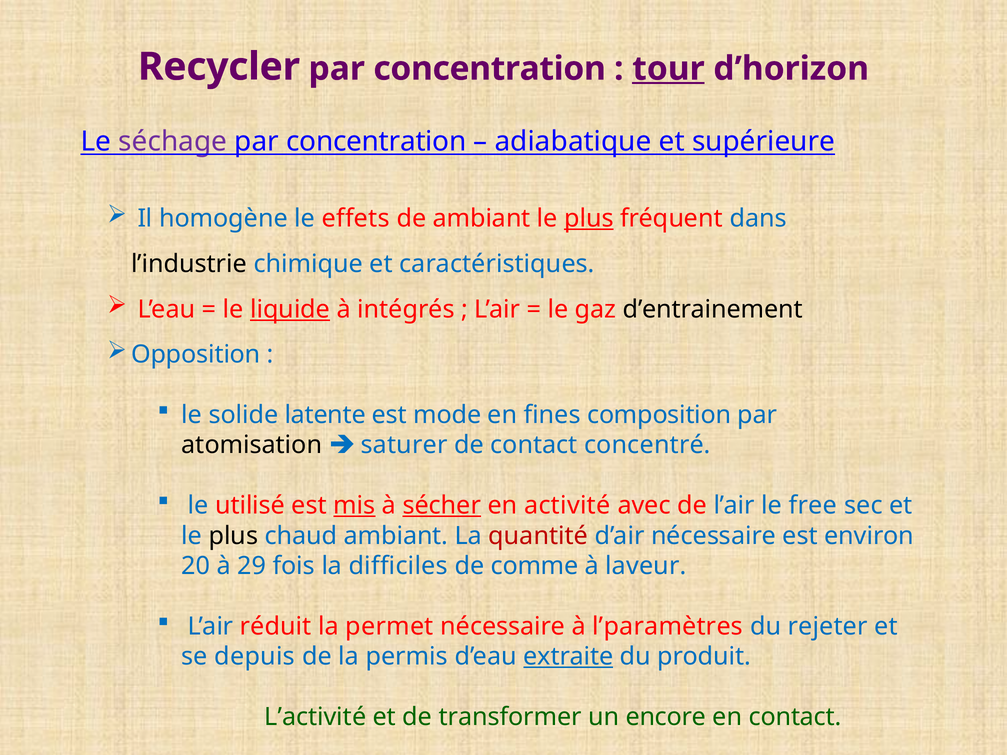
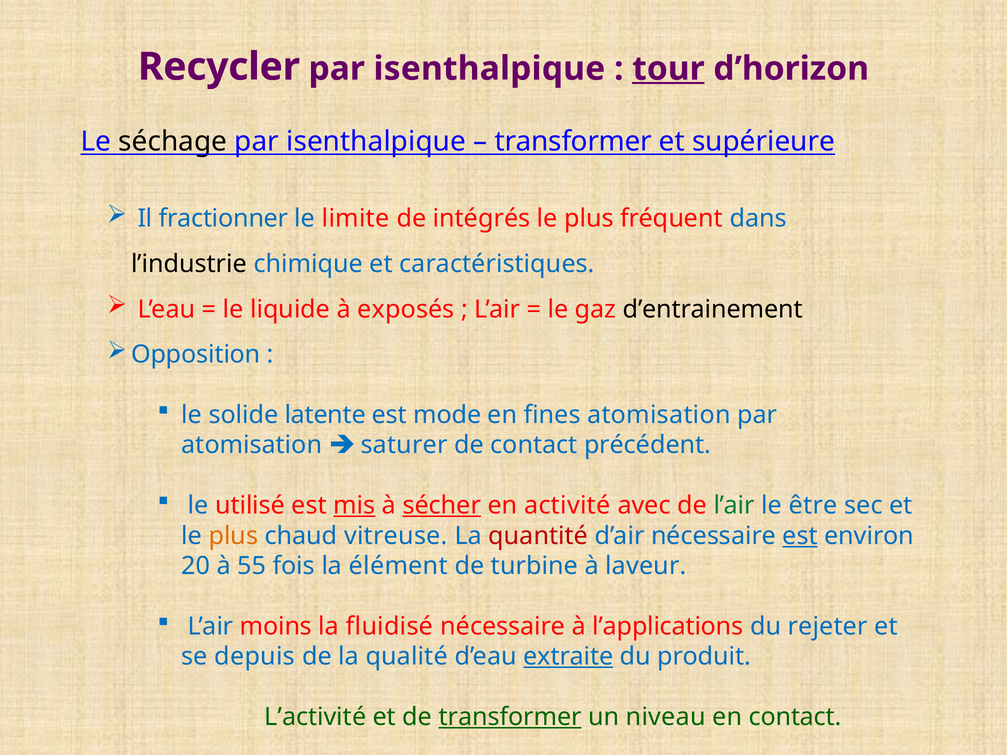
concentration at (490, 69): concentration -> isenthalpique
séchage colour: purple -> black
concentration at (376, 142): concentration -> isenthalpique
adiabatique at (573, 142): adiabatique -> transformer
homogène: homogène -> fractionner
effets: effets -> limite
de ambiant: ambiant -> intégrés
plus at (589, 219) underline: present -> none
liquide underline: present -> none
intégrés: intégrés -> exposés
fines composition: composition -> atomisation
atomisation at (252, 445) colour: black -> blue
concentré: concentré -> précédent
l’air at (734, 506) colour: blue -> green
free: free -> être
plus at (233, 536) colour: black -> orange
chaud ambiant: ambiant -> vitreuse
est at (800, 536) underline: none -> present
29: 29 -> 55
difficiles: difficiles -> élément
comme: comme -> turbine
réduit: réduit -> moins
permet: permet -> fluidisé
l’paramètres: l’paramètres -> l’applications
permis: permis -> qualité
transformer at (510, 717) underline: none -> present
encore: encore -> niveau
